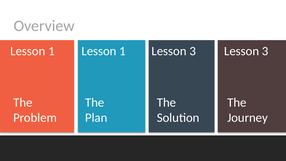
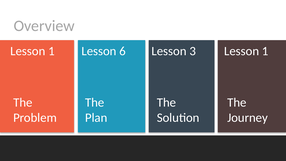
1 at (123, 51): 1 -> 6
3 Lesson 3: 3 -> 1
